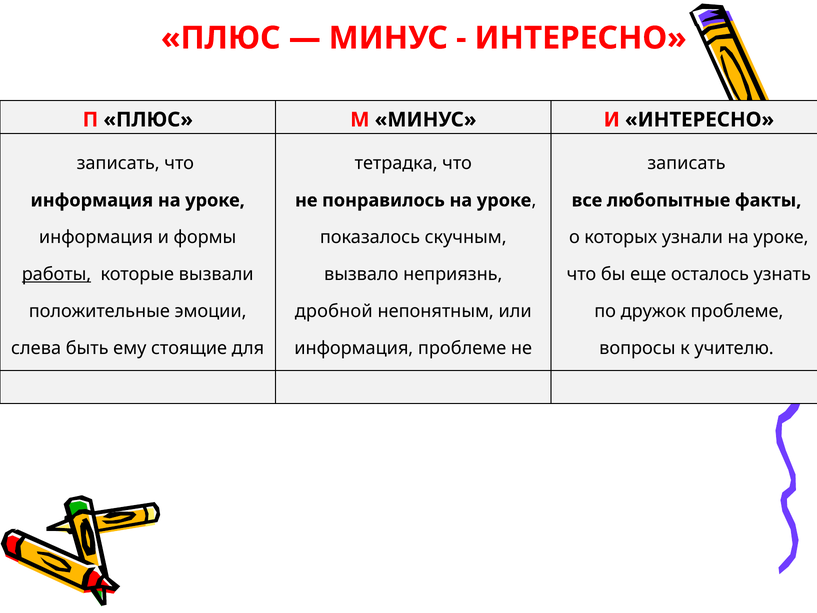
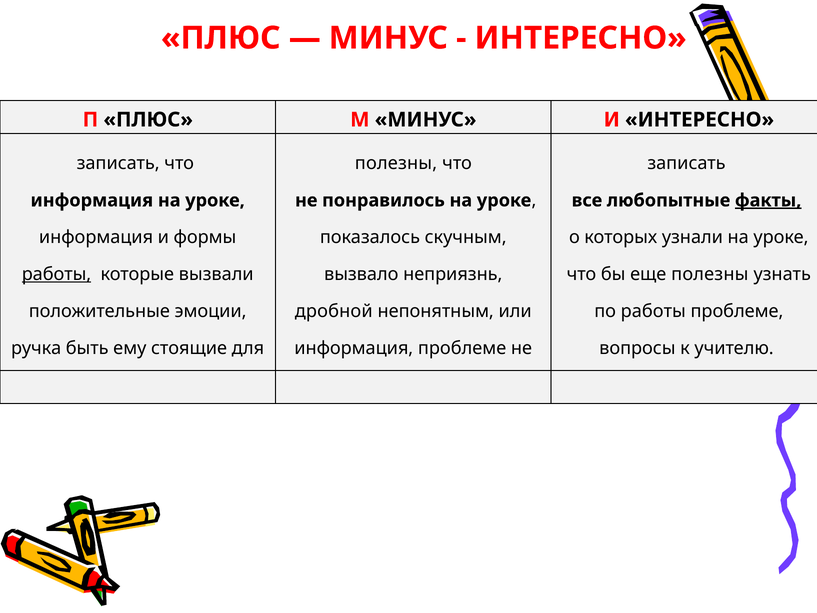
тетрадка at (396, 163): тетрадка -> полезны
факты underline: none -> present
еще осталось: осталось -> полезны
по дружок: дружок -> работы
слева: слева -> ручка
